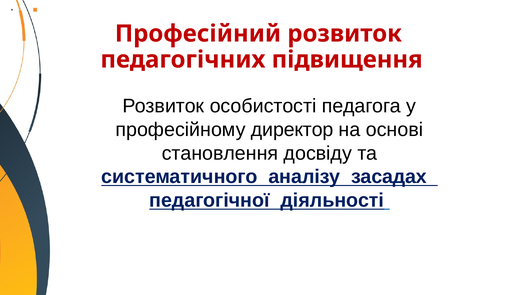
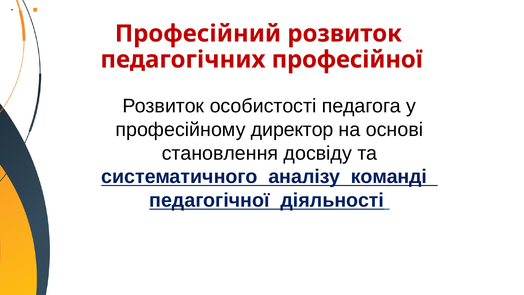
підвищення: підвищення -> професійної
засадах: засадах -> команді
